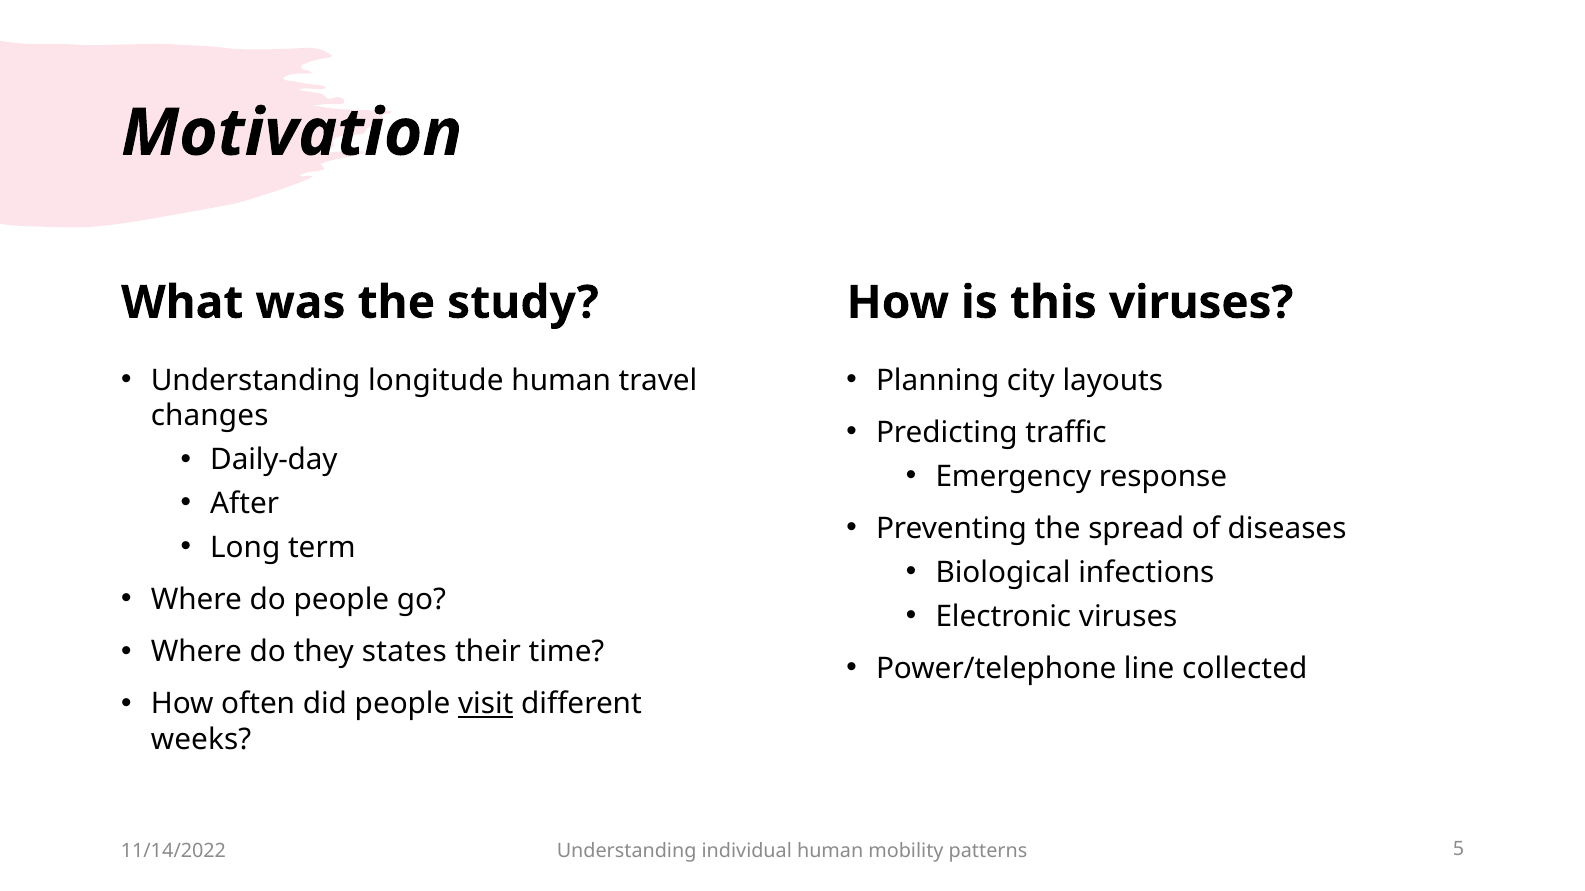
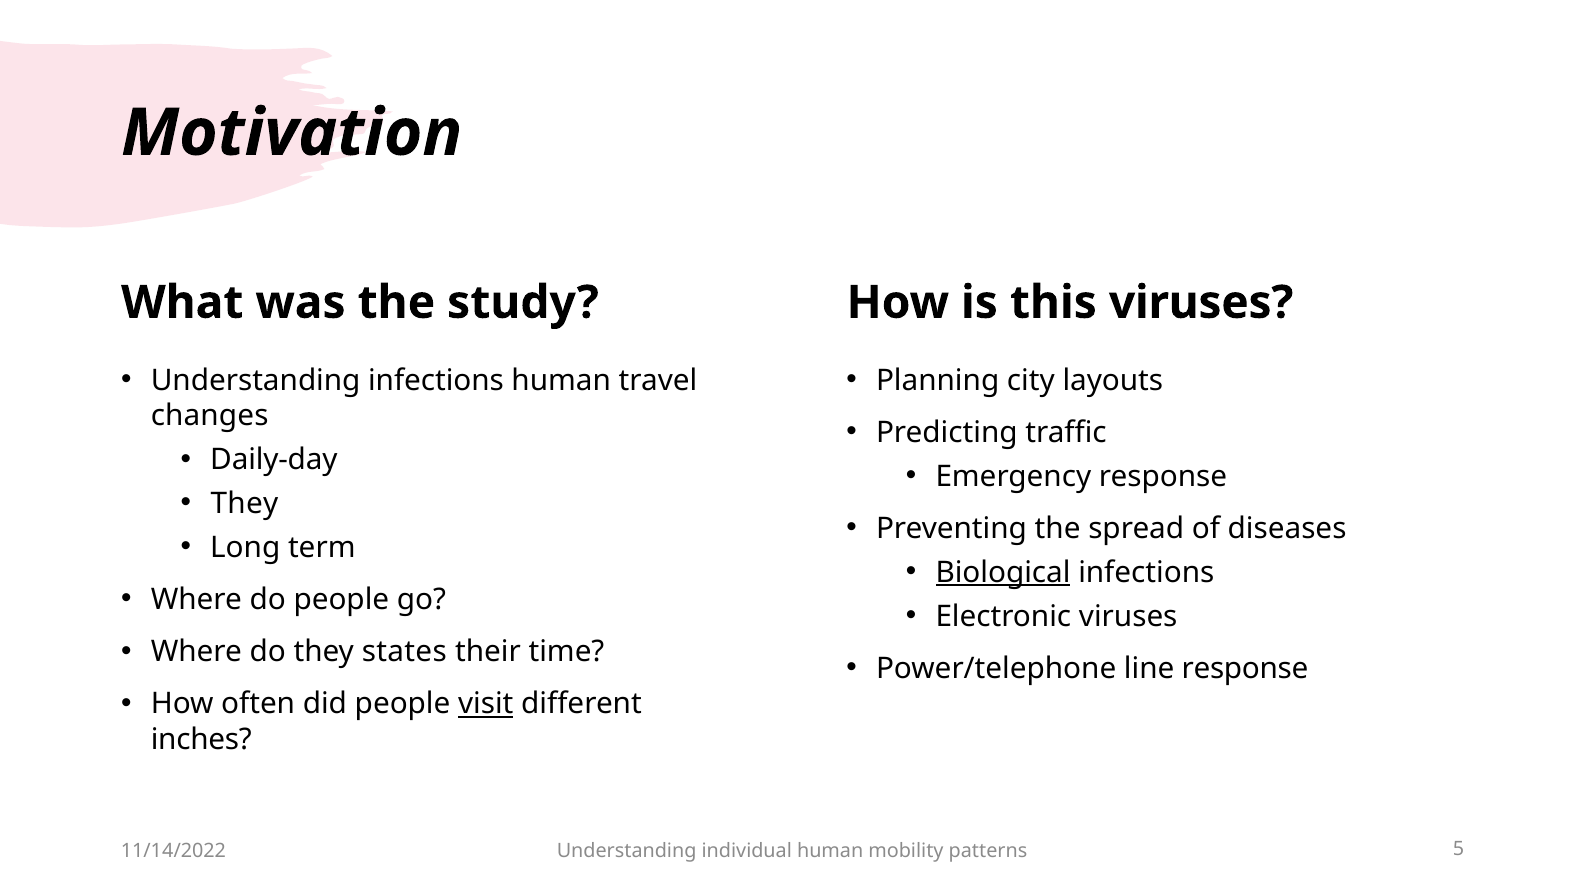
Understanding longitude: longitude -> infections
After at (245, 504): After -> They
Biological underline: none -> present
line collected: collected -> response
weeks: weeks -> inches
